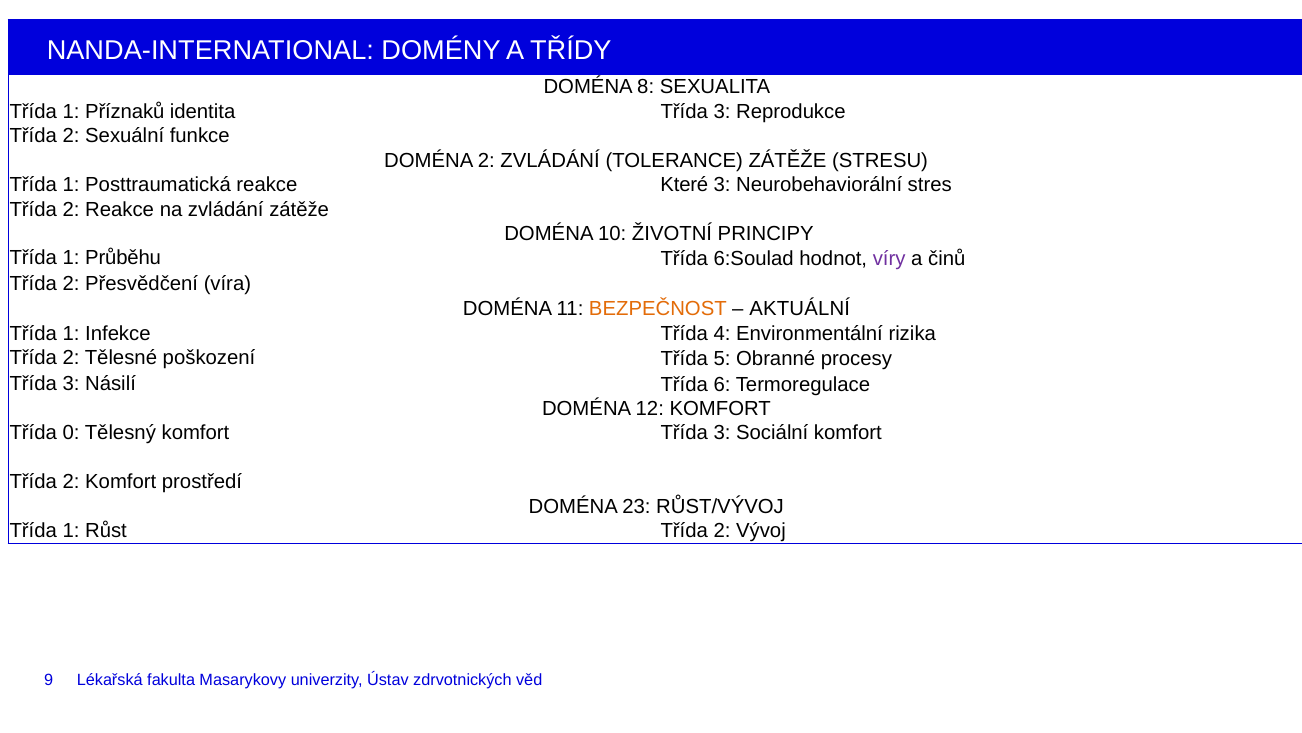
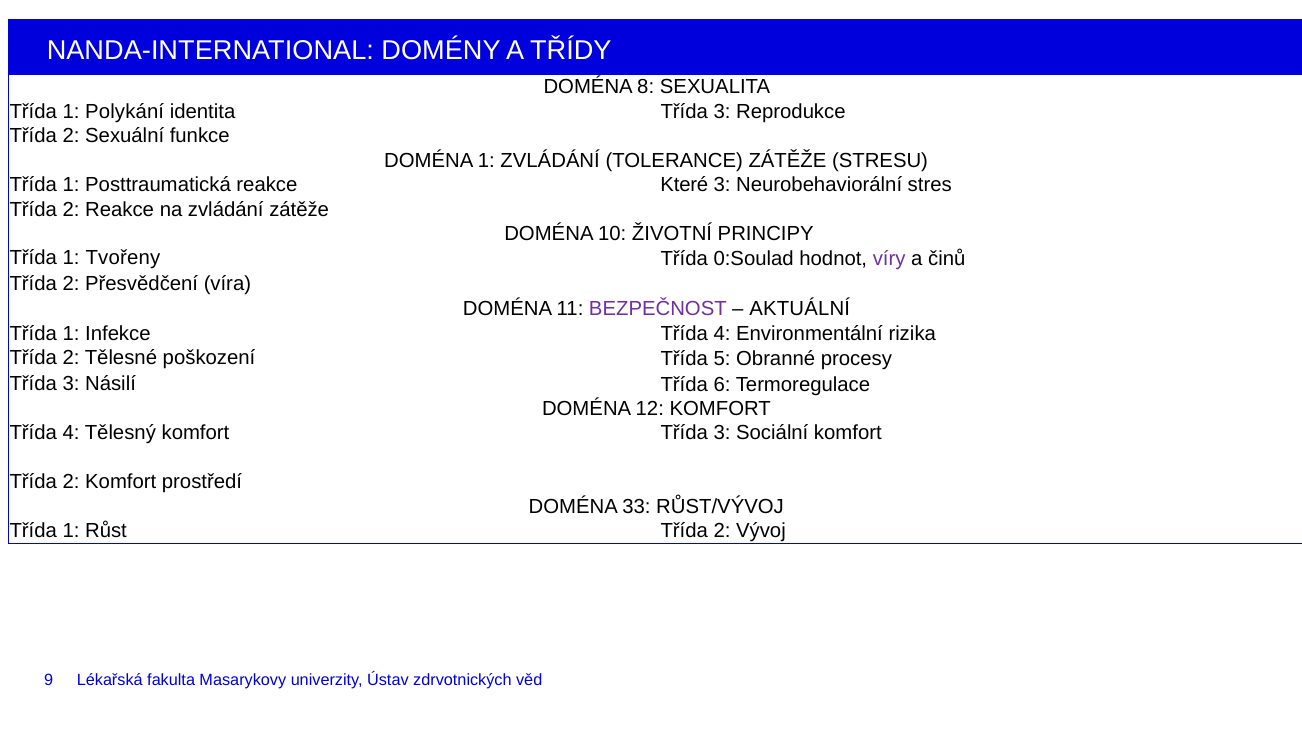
Příznaků: Příznaků -> Polykání
DOMÉNA 2: 2 -> 1
Průběhu: Průběhu -> Tvořeny
6:Soulad: 6:Soulad -> 0:Soulad
BEZPEČNOST colour: orange -> purple
0 at (71, 433): 0 -> 4
23: 23 -> 33
